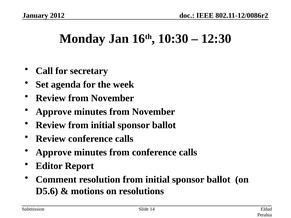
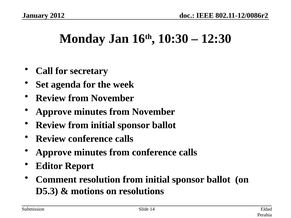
D5.6: D5.6 -> D5.3
